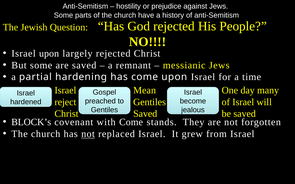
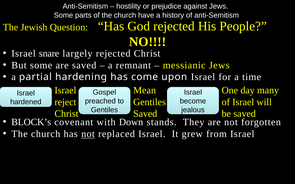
Israel upon: upon -> snare
with Come: Come -> Down
